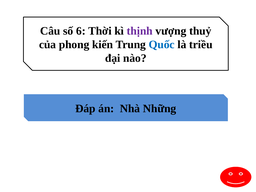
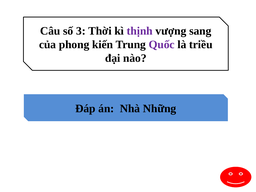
6: 6 -> 3
thuỷ: thuỷ -> sang
Quốc colour: blue -> purple
